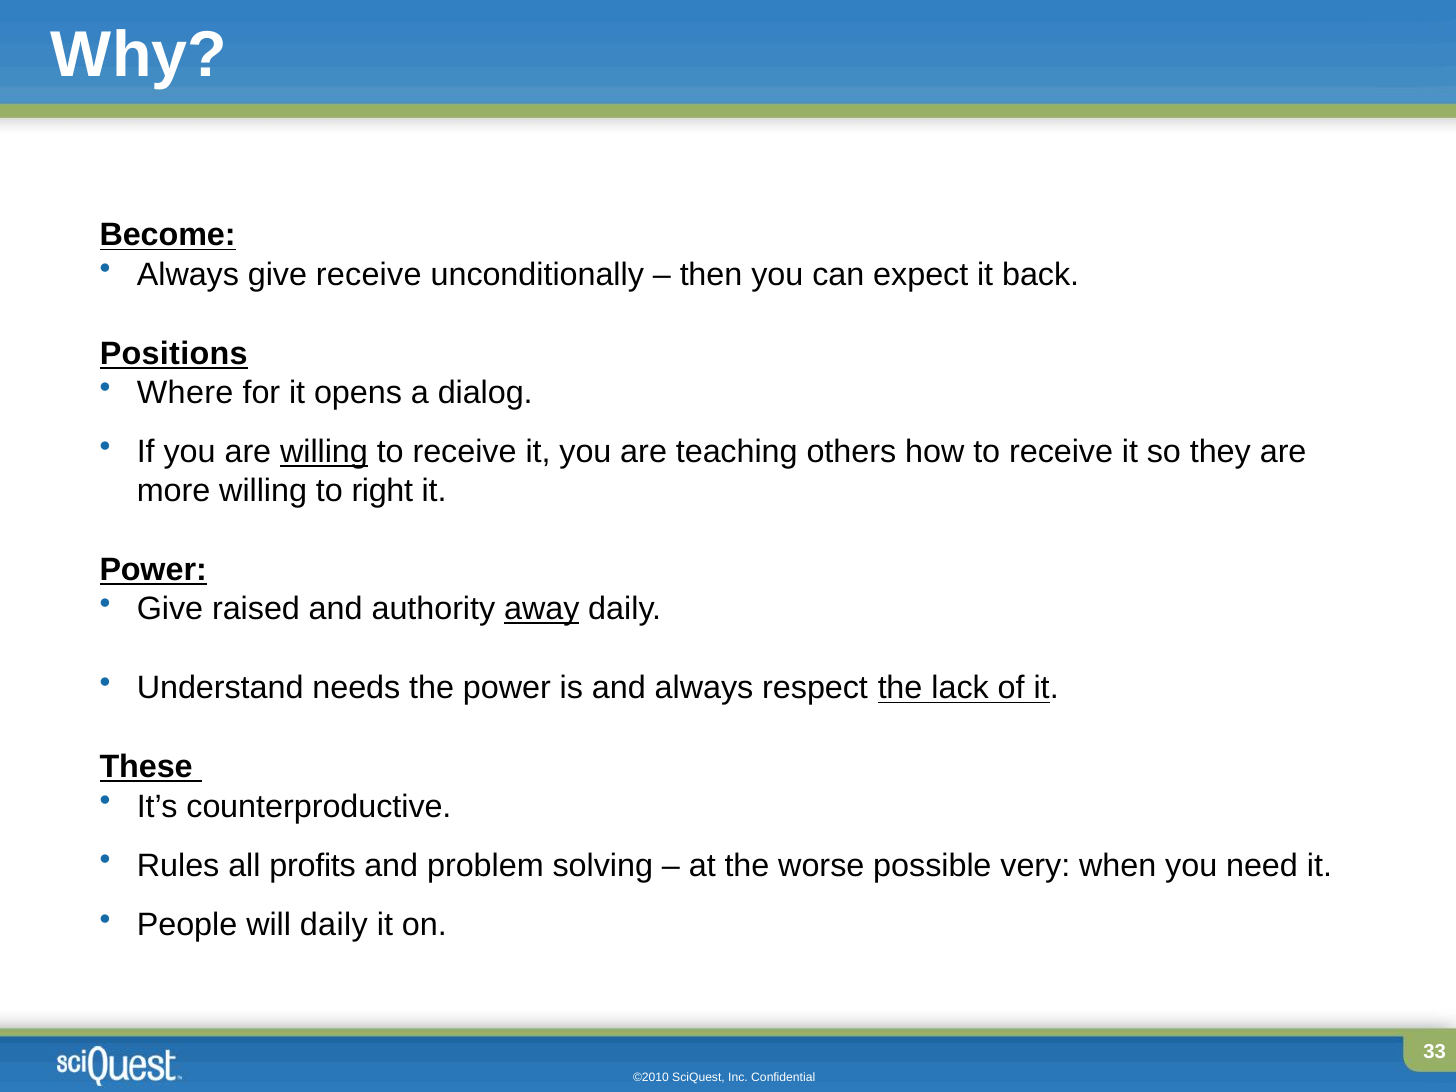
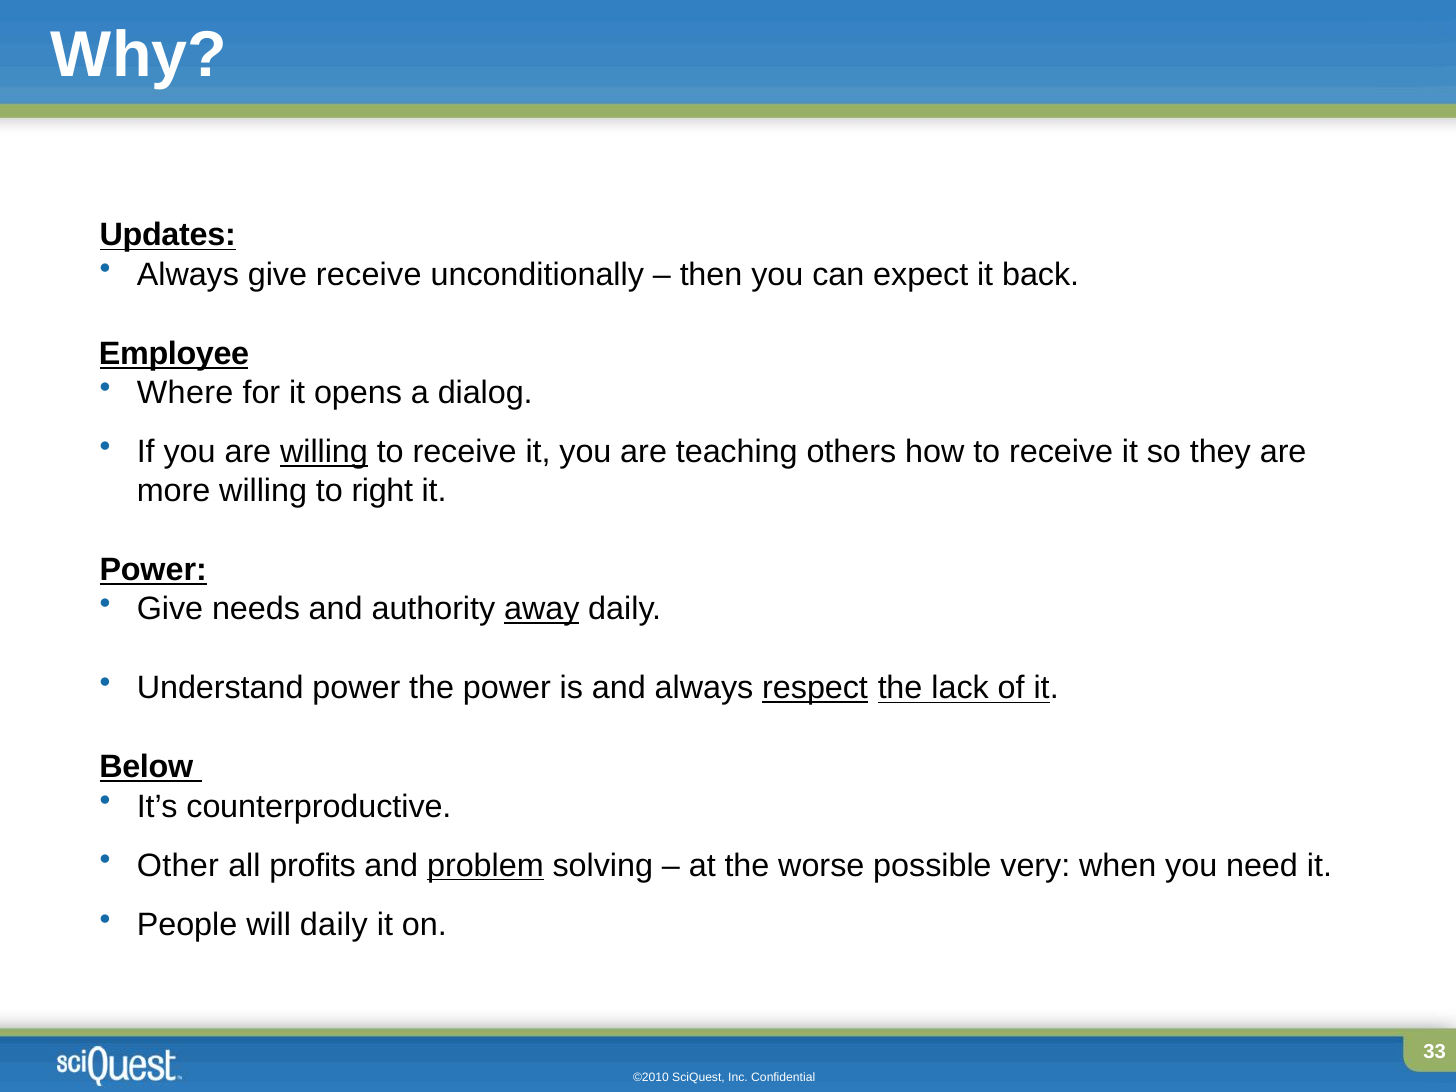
Become: Become -> Updates
Positions: Positions -> Employee
raised: raised -> needs
Understand needs: needs -> power
respect underline: none -> present
These: These -> Below
Rules: Rules -> Other
problem underline: none -> present
